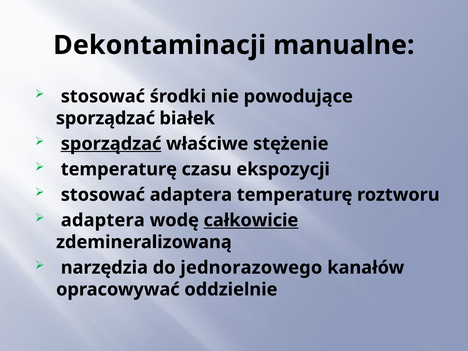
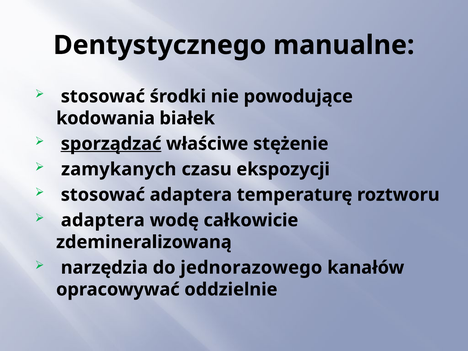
Dekontaminacji: Dekontaminacji -> Dentystycznego
sporządzać at (105, 118): sporządzać -> kodowania
temperaturę at (119, 169): temperaturę -> zamykanych
całkowicie underline: present -> none
